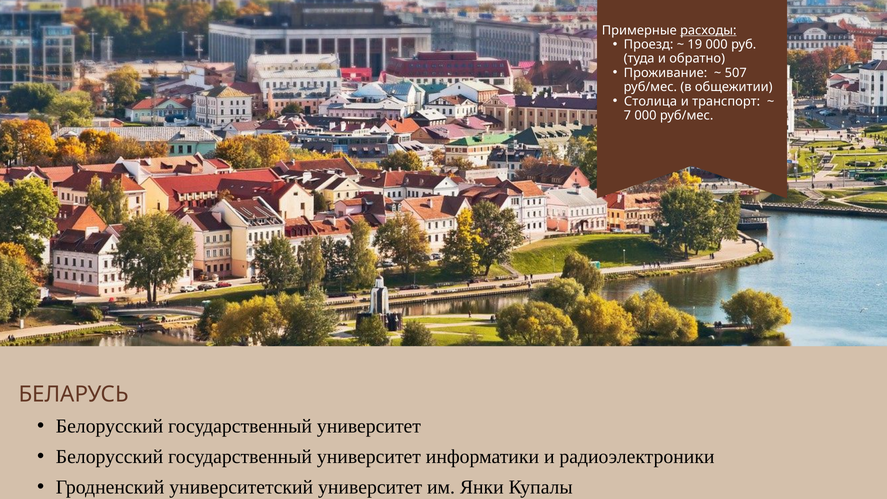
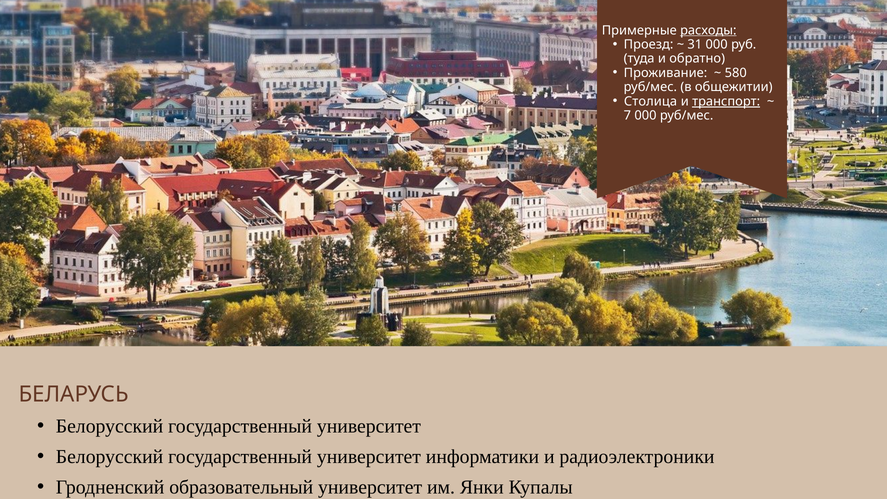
19: 19 -> 31
507: 507 -> 580
транспорт underline: none -> present
университетский: университетский -> образовательный
